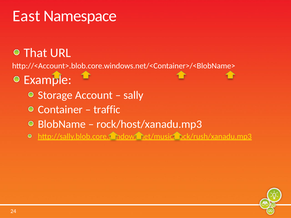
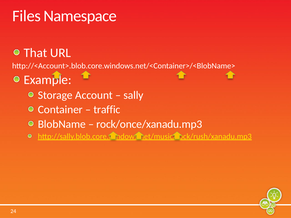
East: East -> Files
rock/host/xanadu.mp3: rock/host/xanadu.mp3 -> rock/once/xanadu.mp3
